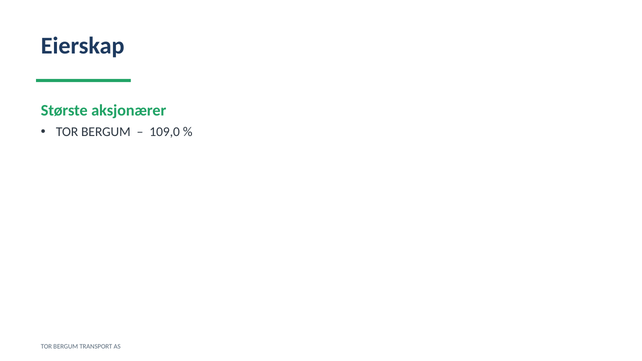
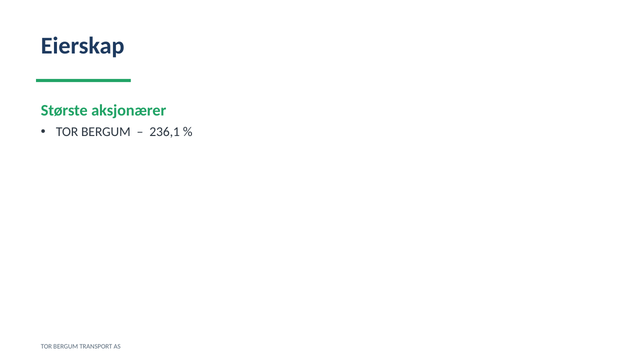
109,0: 109,0 -> 236,1
